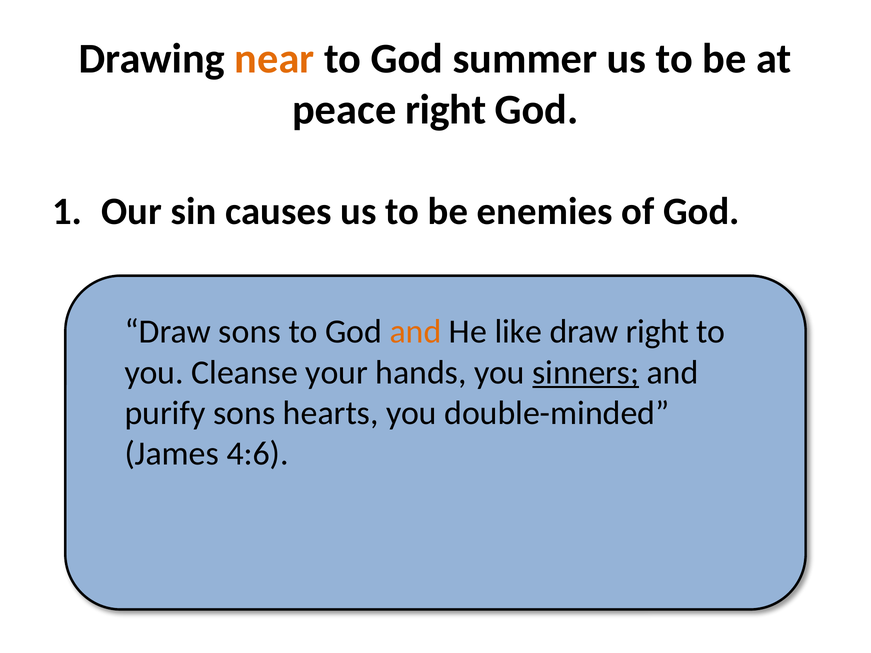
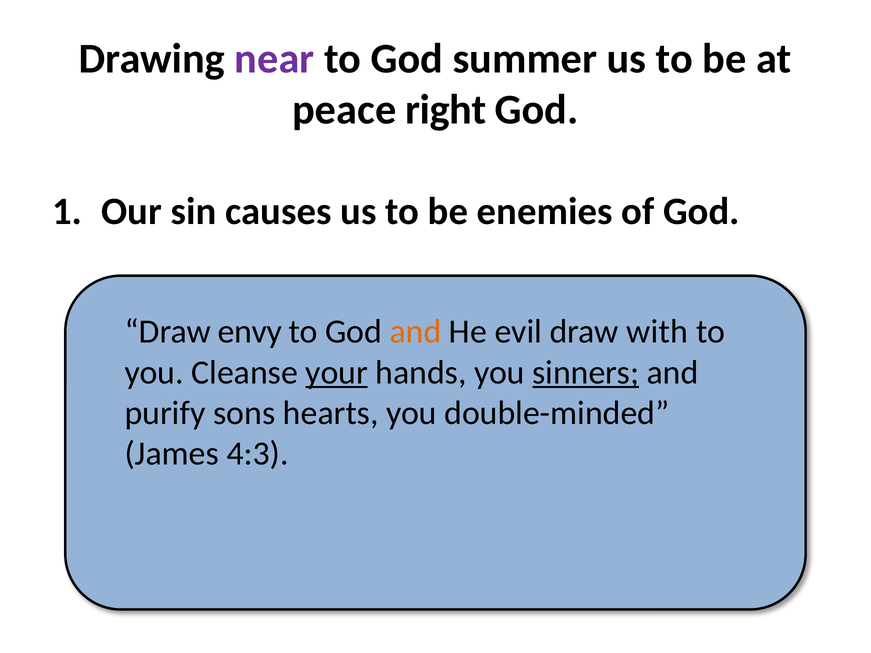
near colour: orange -> purple
Draw sons: sons -> envy
like: like -> evil
draw right: right -> with
your underline: none -> present
4:6: 4:6 -> 4:3
